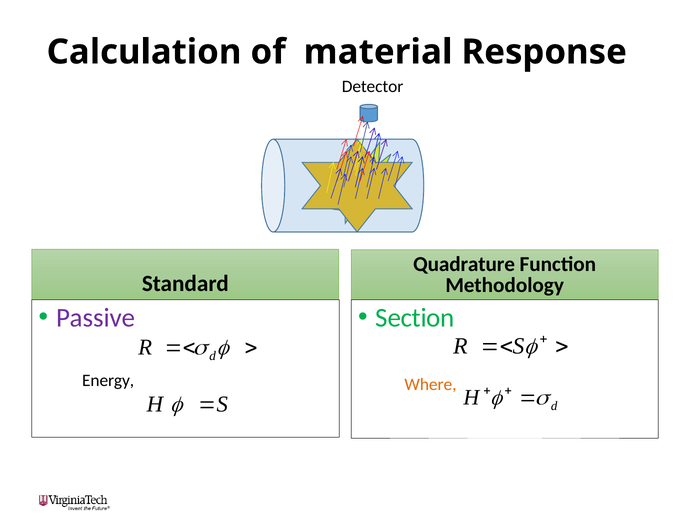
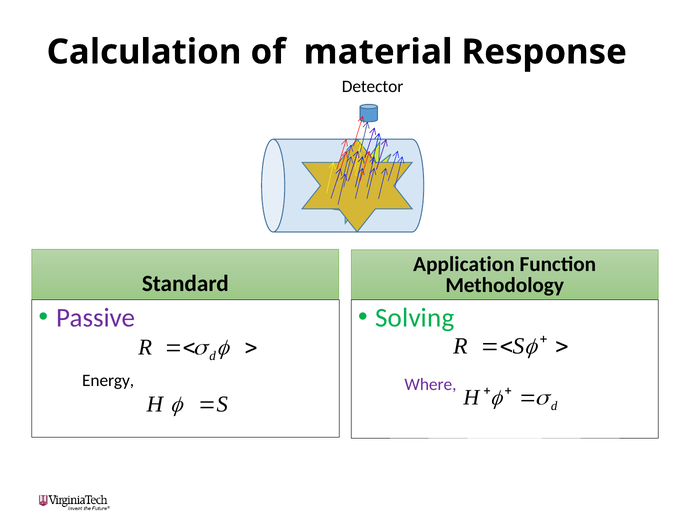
Quadrature: Quadrature -> Application
Section: Section -> Solving
Where colour: orange -> purple
